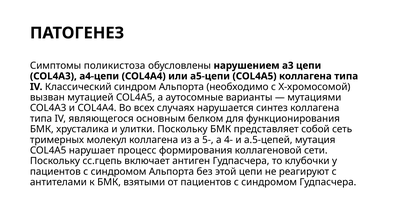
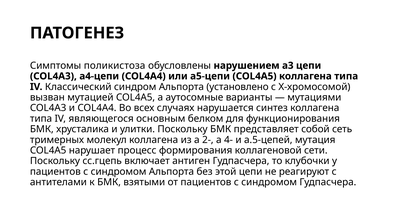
необходимо: необходимо -> установлено
5-: 5- -> 2-
